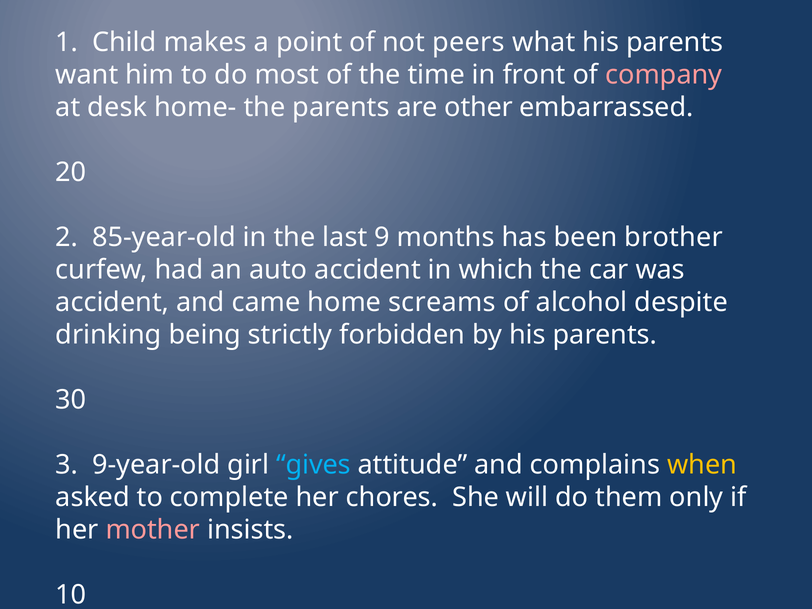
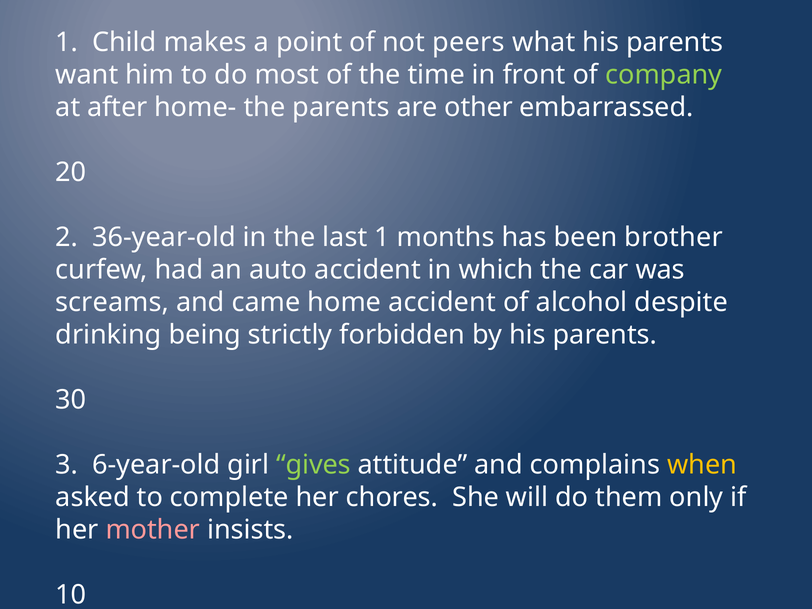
company colour: pink -> light green
desk: desk -> after
85-year-old: 85-year-old -> 36-year-old
last 9: 9 -> 1
accident at (112, 302): accident -> screams
home screams: screams -> accident
9-year-old: 9-year-old -> 6-year-old
gives colour: light blue -> light green
